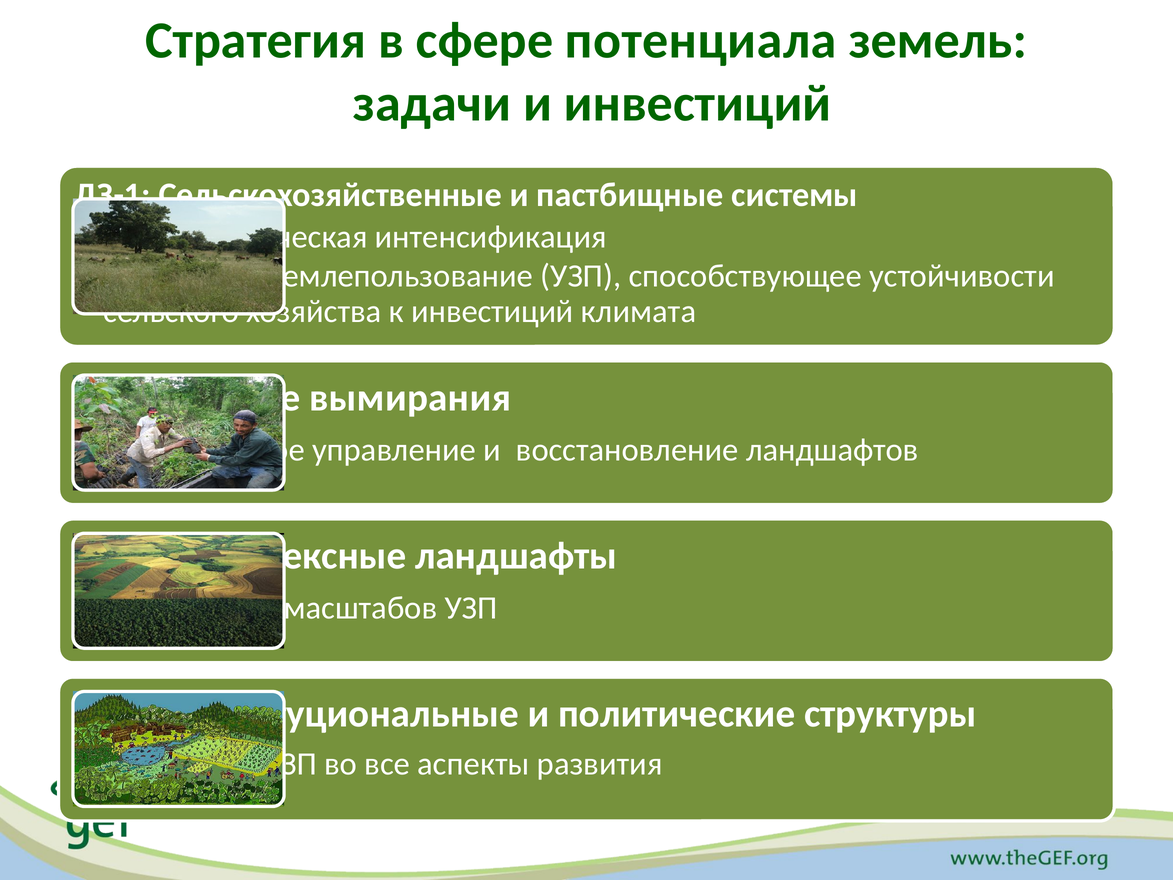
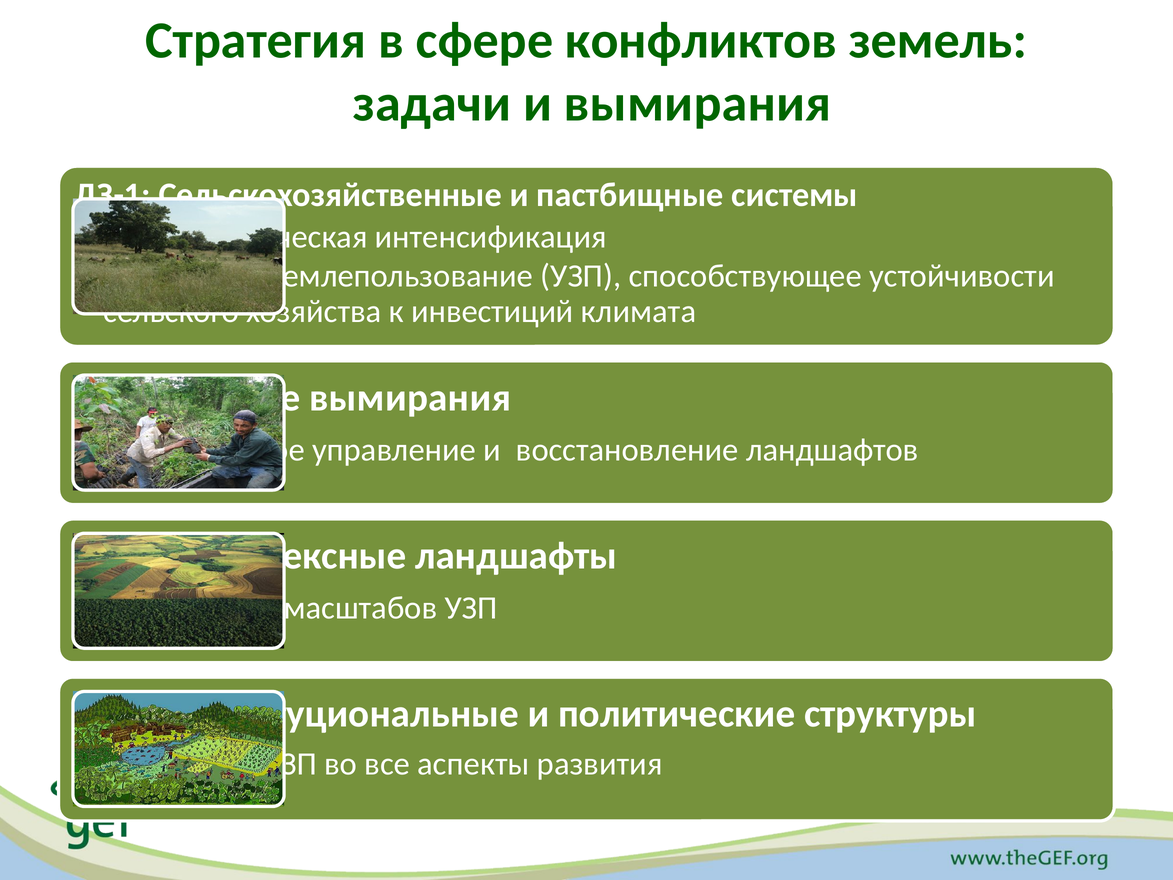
потенциала: потенциала -> конфликтов
и инвестиций: инвестиций -> вымирания
